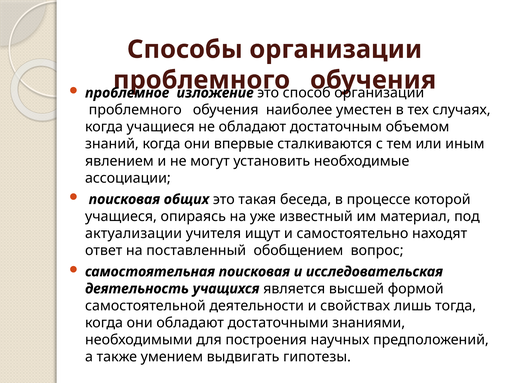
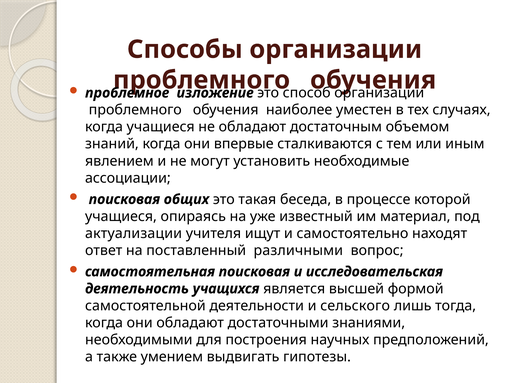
обобщением: обобщением -> различными
свойствах: свойствах -> сельского
